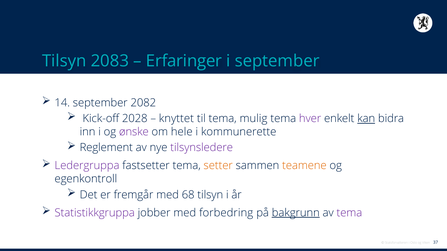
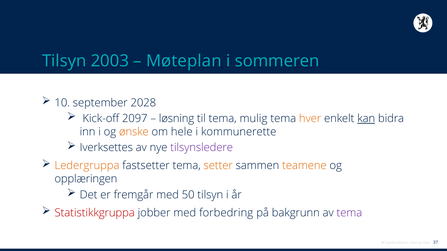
2083: 2083 -> 2003
Erfaringer: Erfaringer -> Møteplan
i september: september -> sommeren
14: 14 -> 10
2082: 2082 -> 2028
2028: 2028 -> 2097
knyttet: knyttet -> løsning
hver colour: purple -> orange
ønske colour: purple -> orange
Reglement: Reglement -> Iverksettes
Ledergruppa colour: purple -> orange
egenkontroll: egenkontroll -> opplæringen
68: 68 -> 50
Statistikkgruppa colour: purple -> red
bakgrunn underline: present -> none
